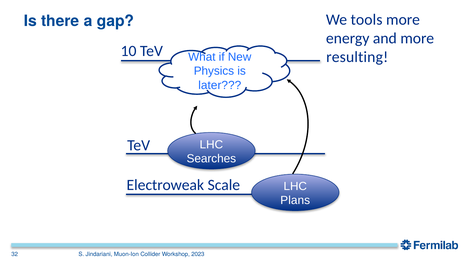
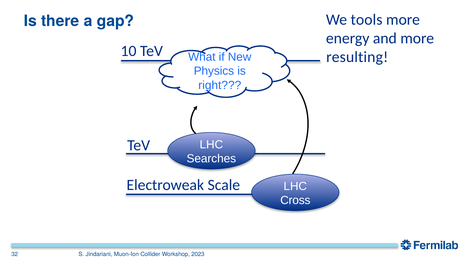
later: later -> right
Plans: Plans -> Cross
